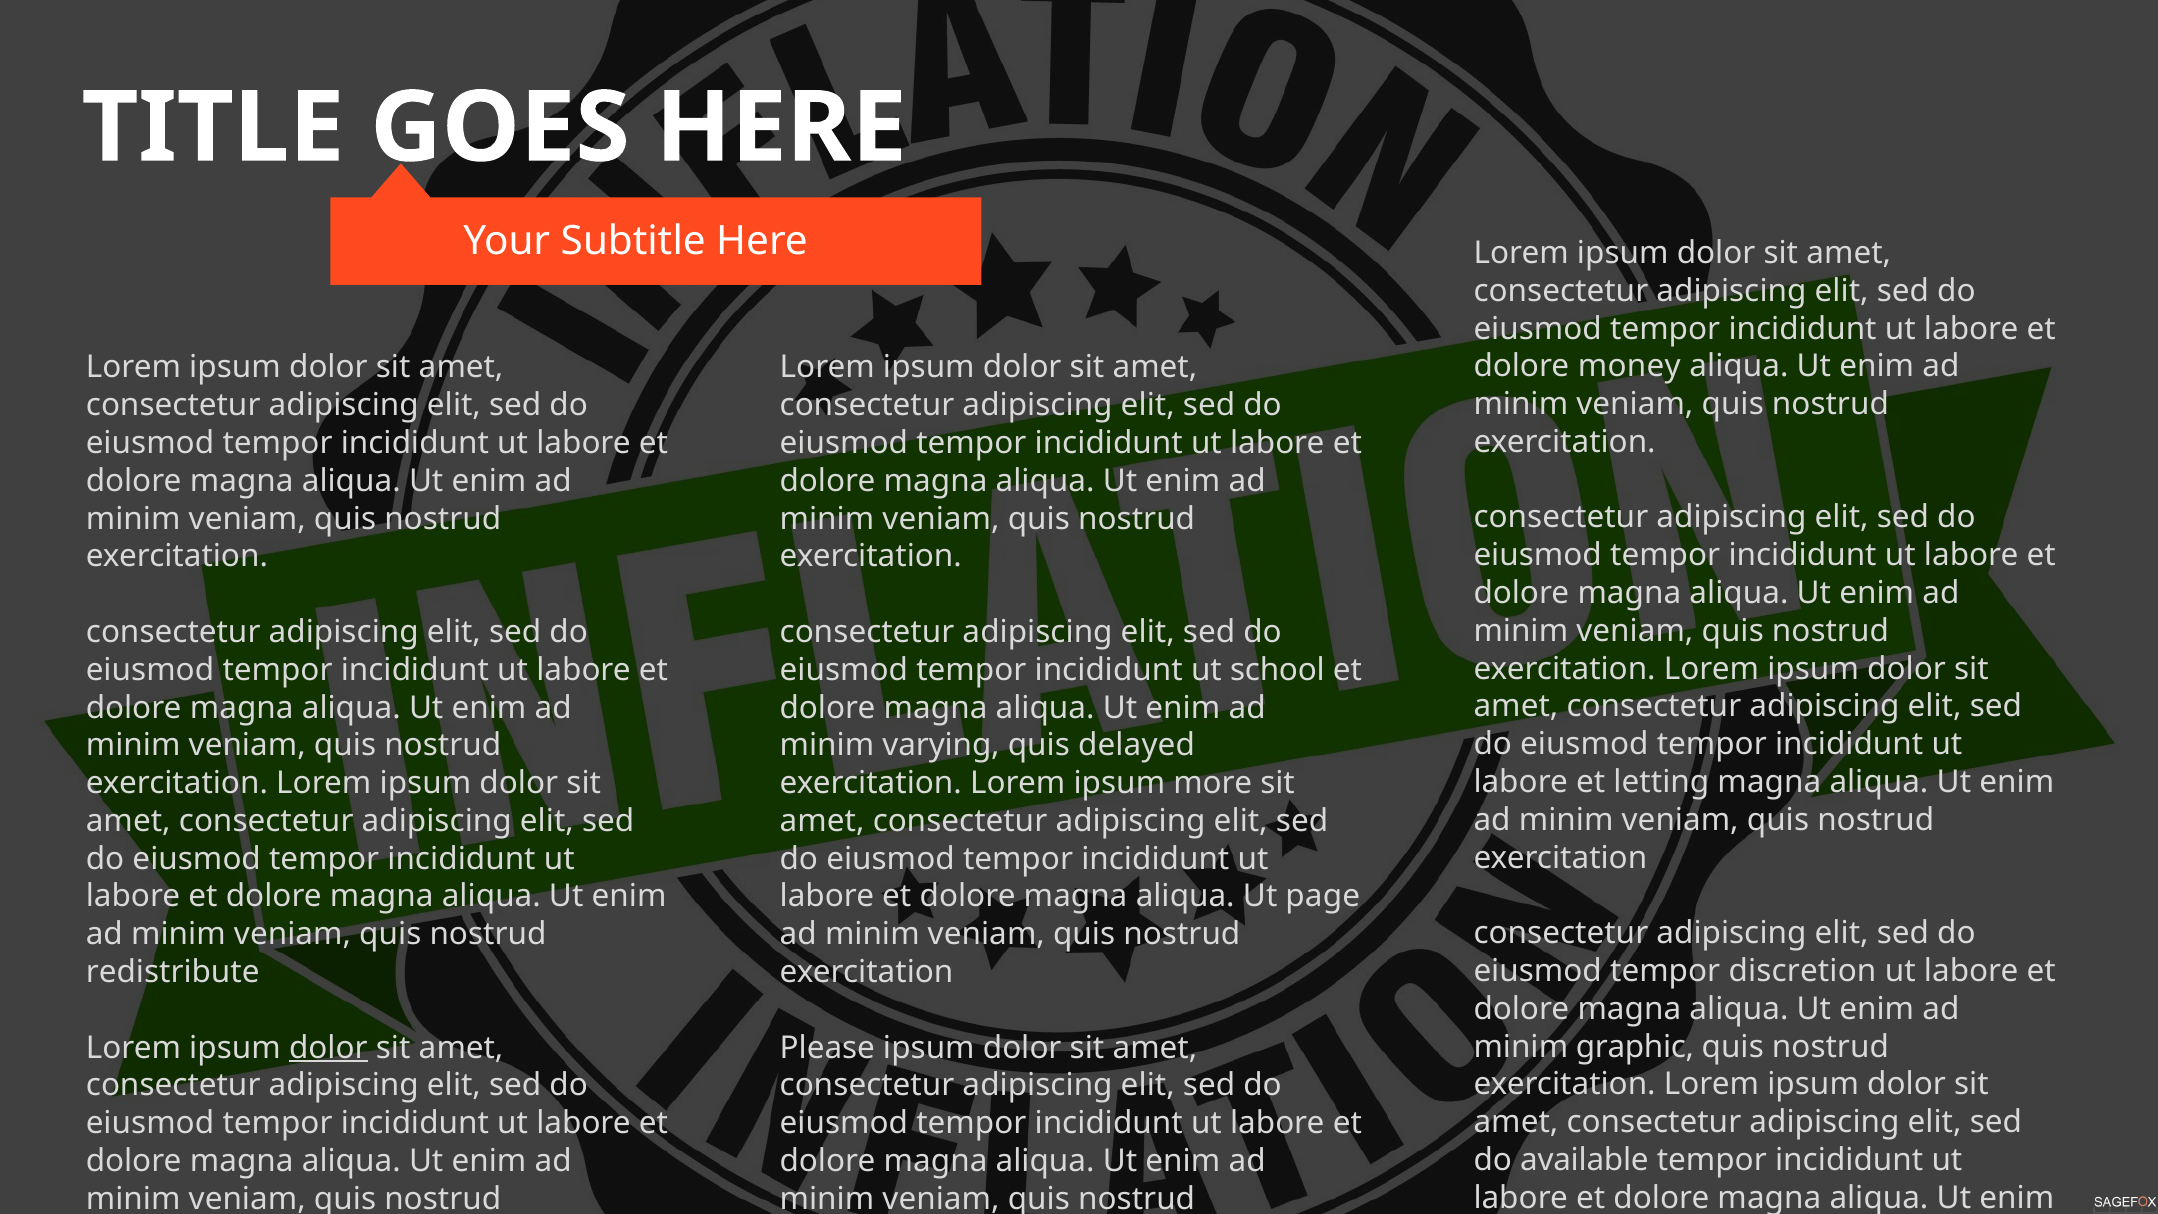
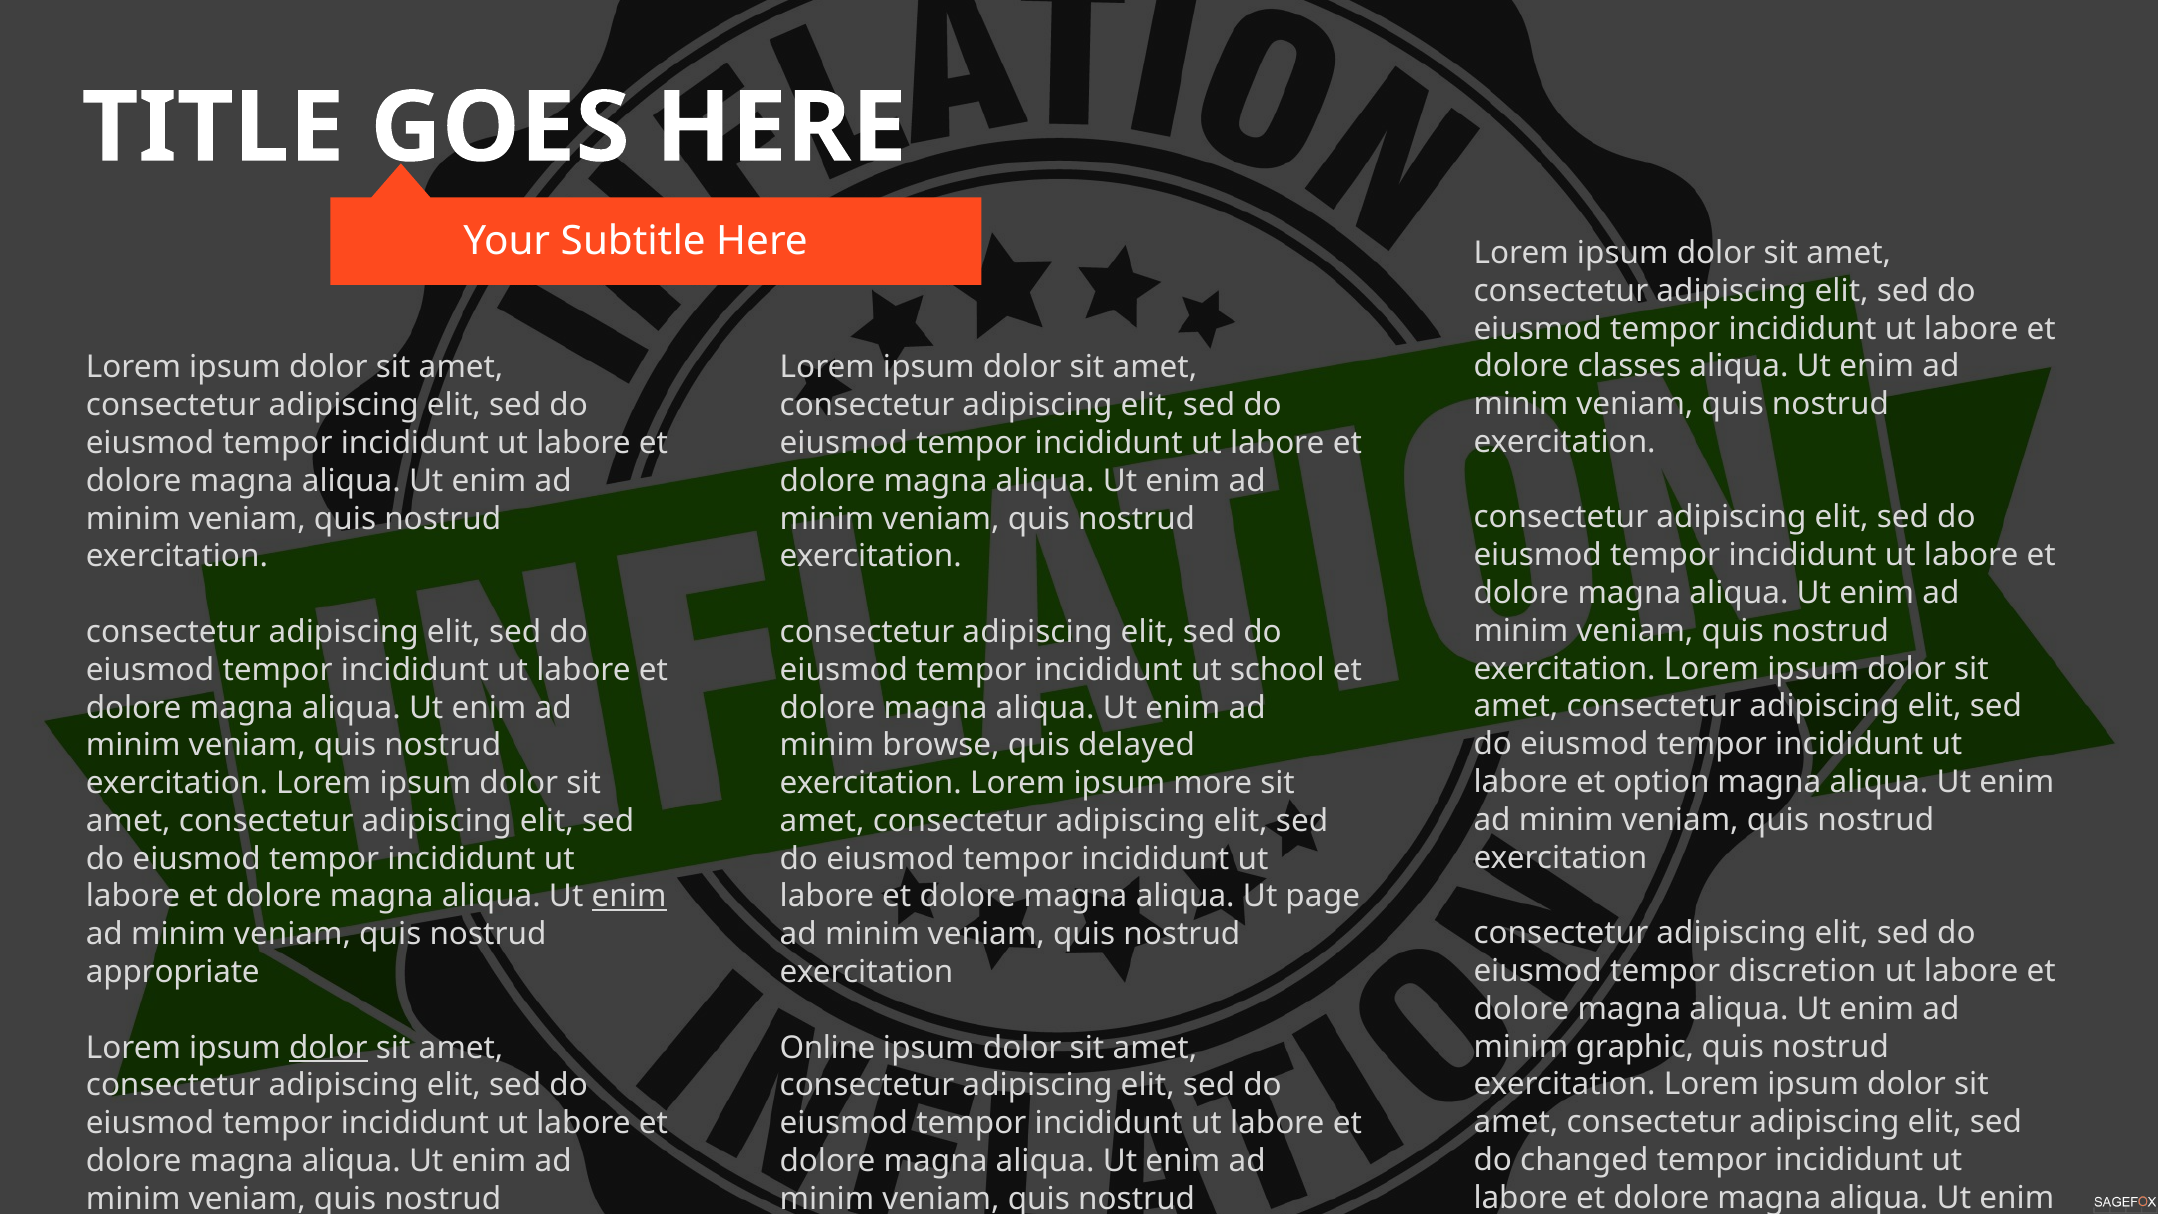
money: money -> classes
varying: varying -> browse
letting: letting -> option
enim at (629, 896) underline: none -> present
redistribute: redistribute -> appropriate
Please: Please -> Online
available: available -> changed
